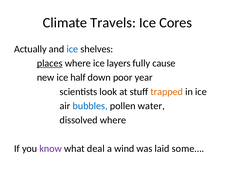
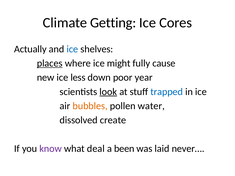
Travels: Travels -> Getting
layers: layers -> might
half: half -> less
look underline: none -> present
trapped colour: orange -> blue
bubbles colour: blue -> orange
dissolved where: where -> create
wind: wind -> been
some…: some… -> never…
